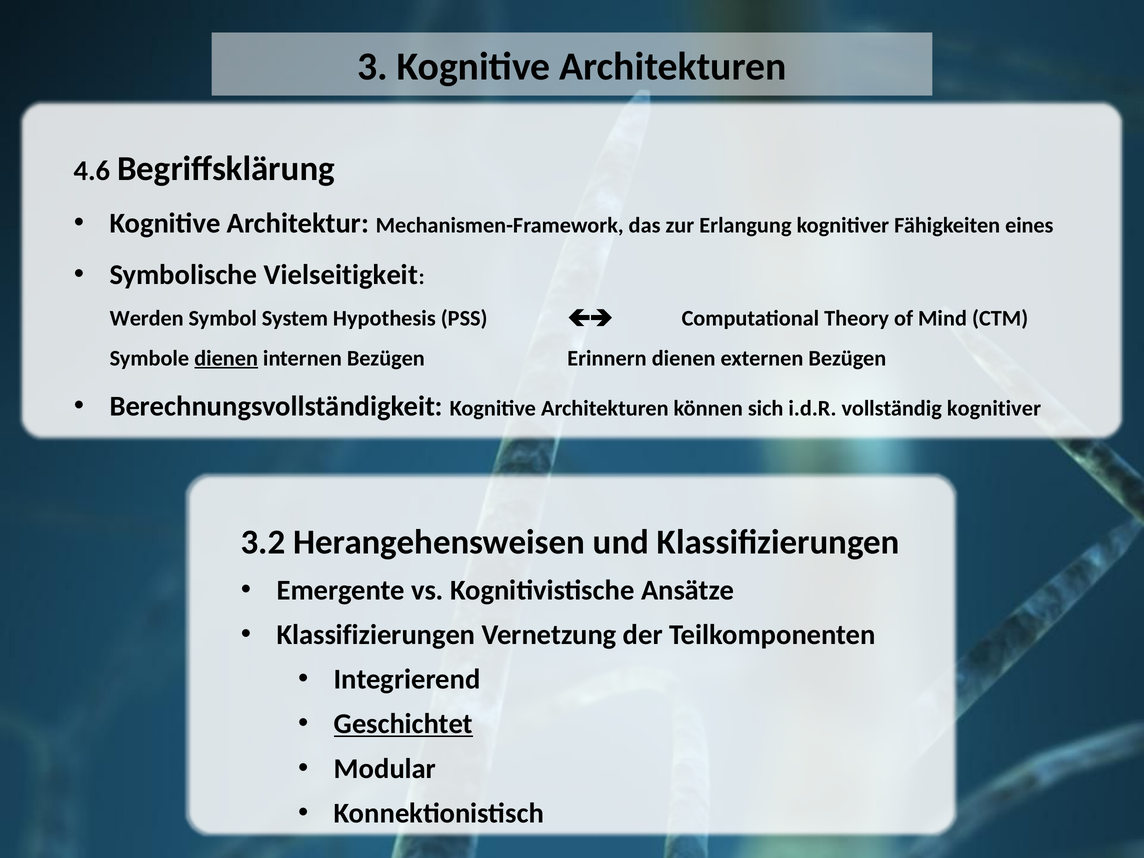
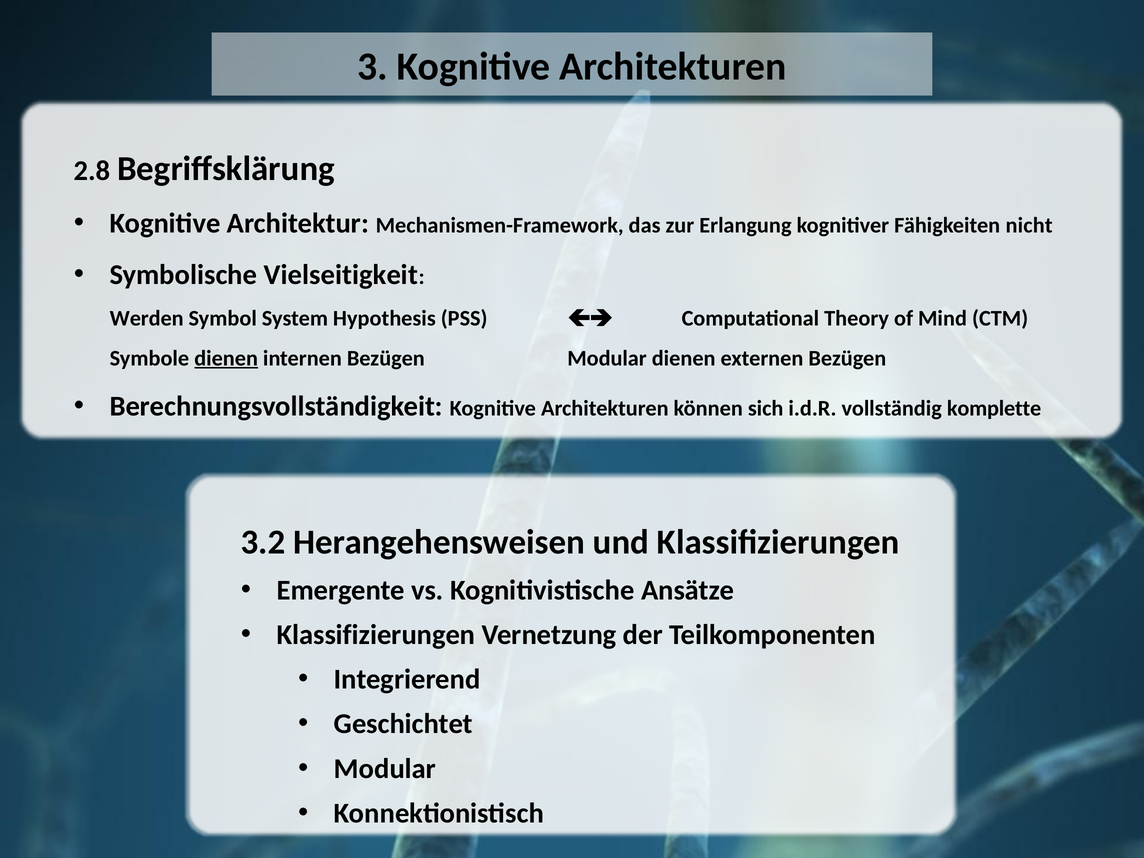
4.6: 4.6 -> 2.8
eines: eines -> nicht
Bezügen Erinnern: Erinnern -> Modular
vollständig kognitiver: kognitiver -> komplette
Geschichtet underline: present -> none
